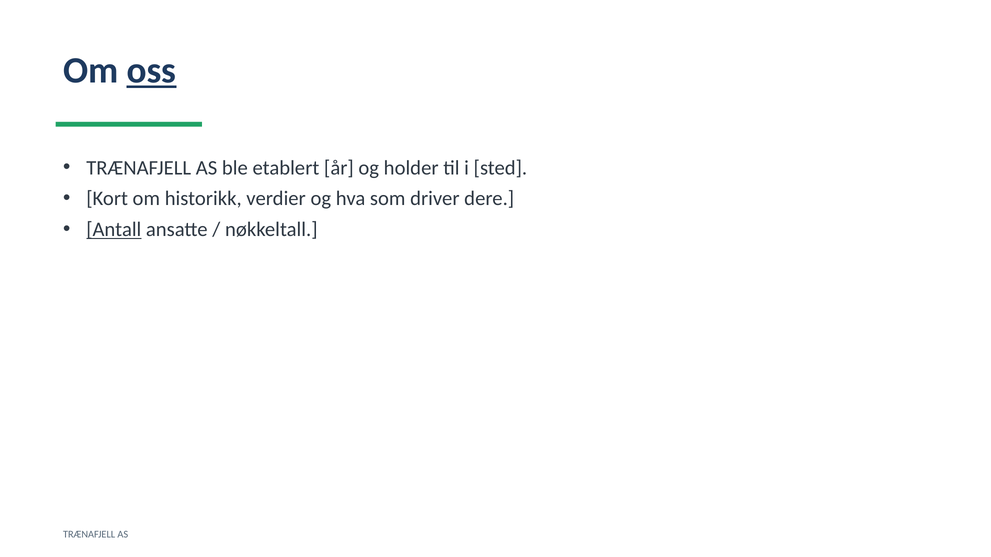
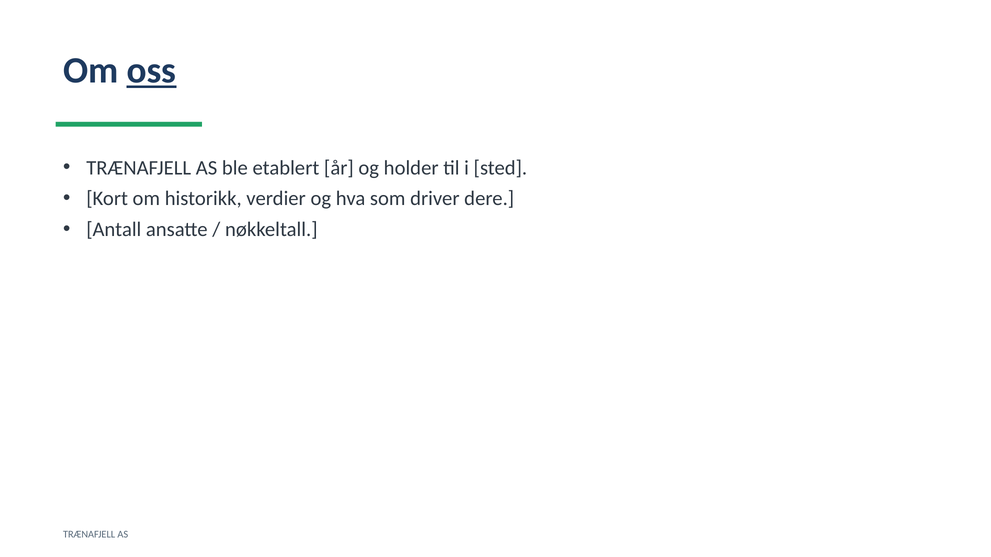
Antall underline: present -> none
